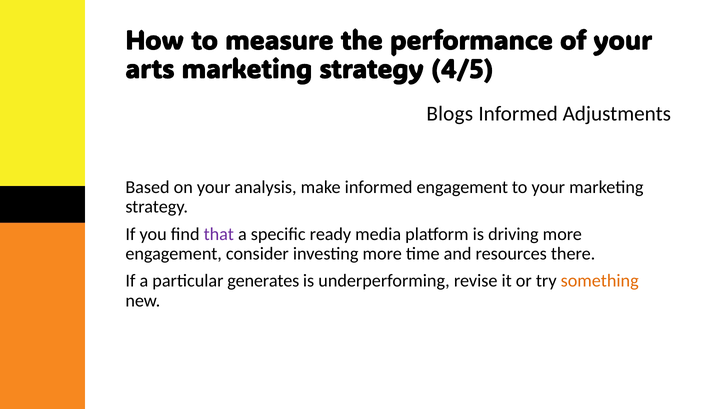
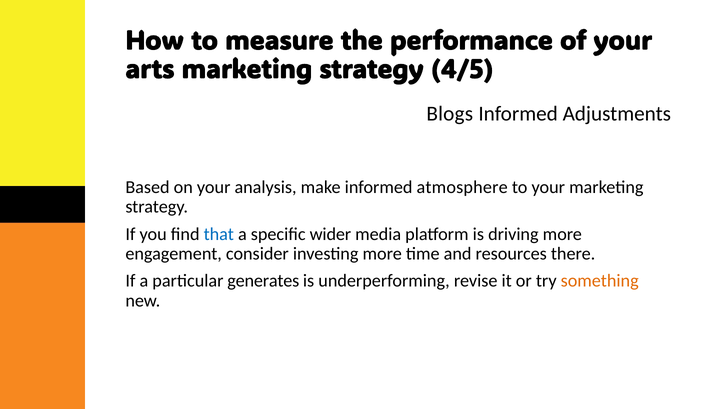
informed engagement: engagement -> atmosphere
that colour: purple -> blue
ready: ready -> wider
